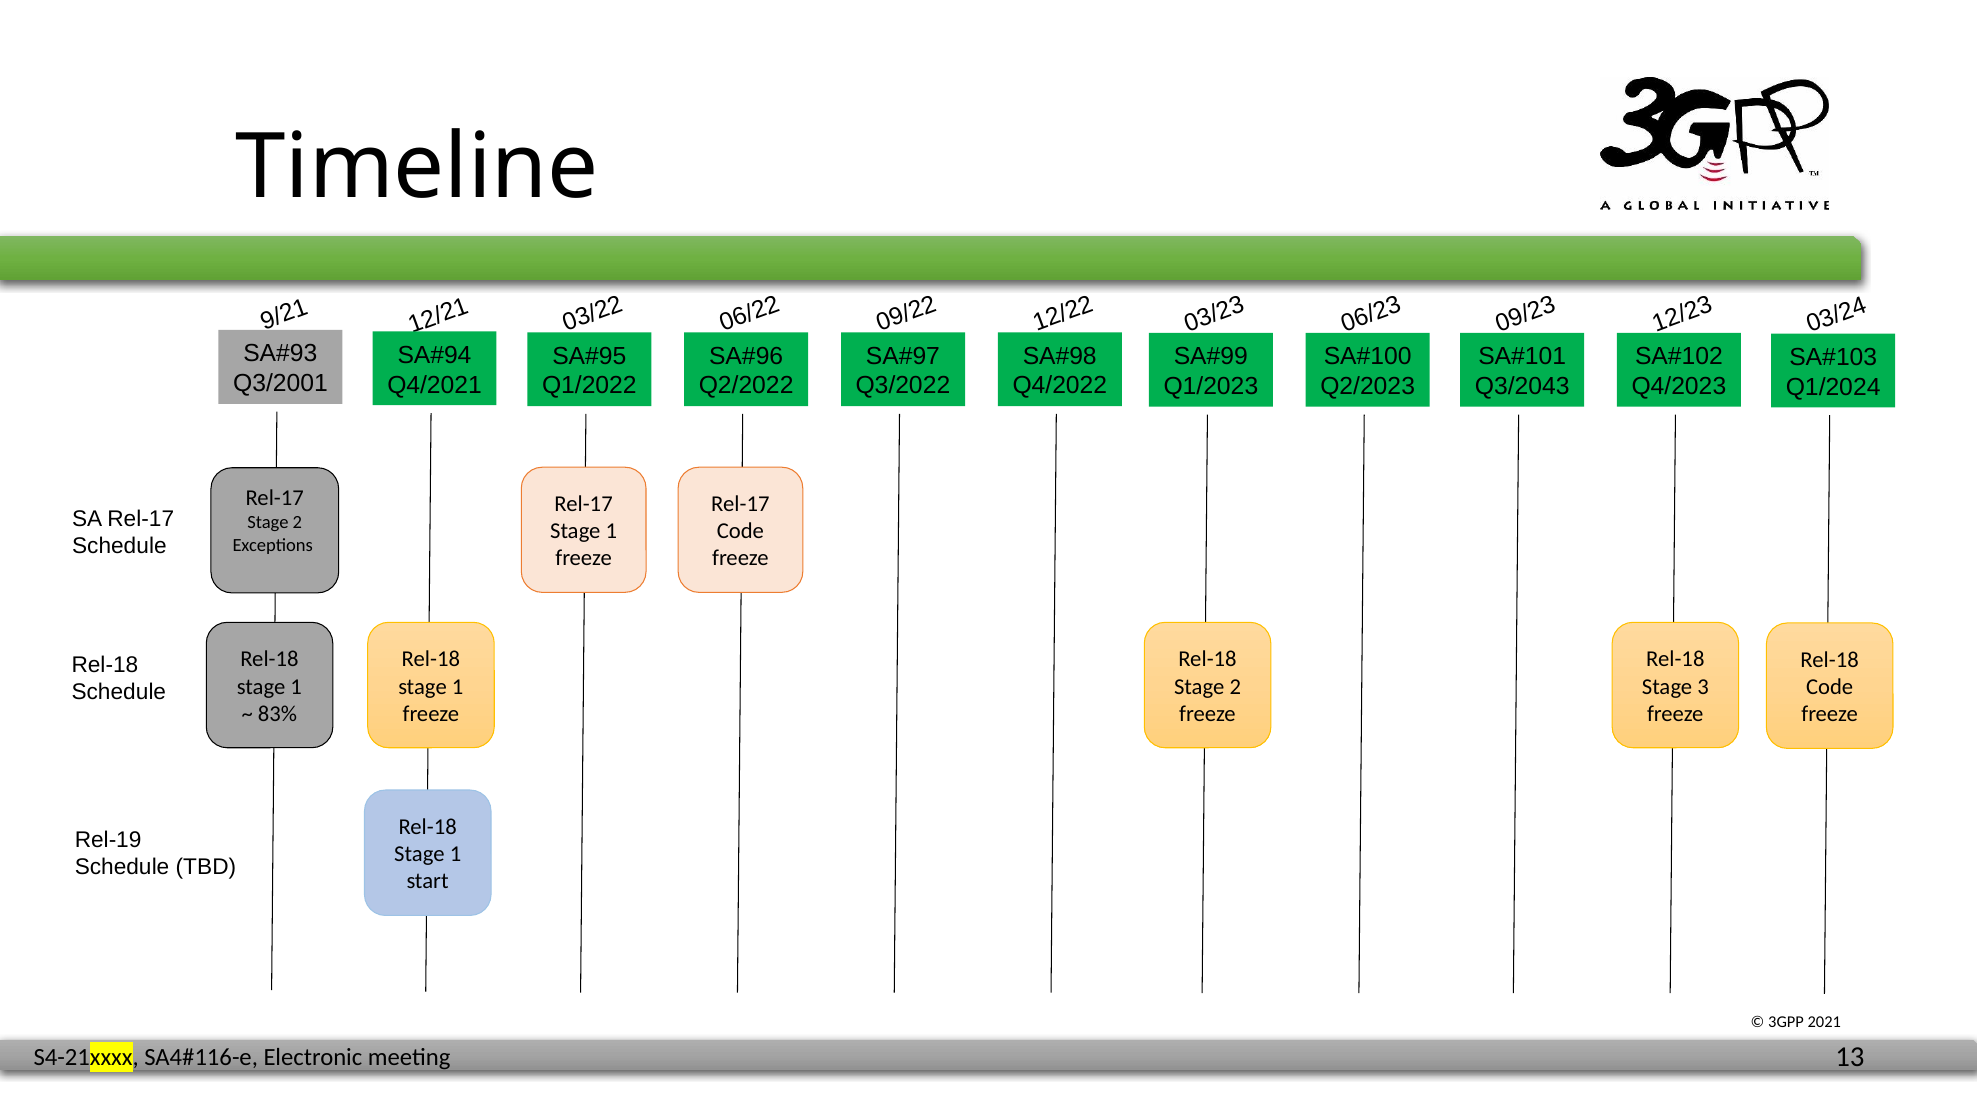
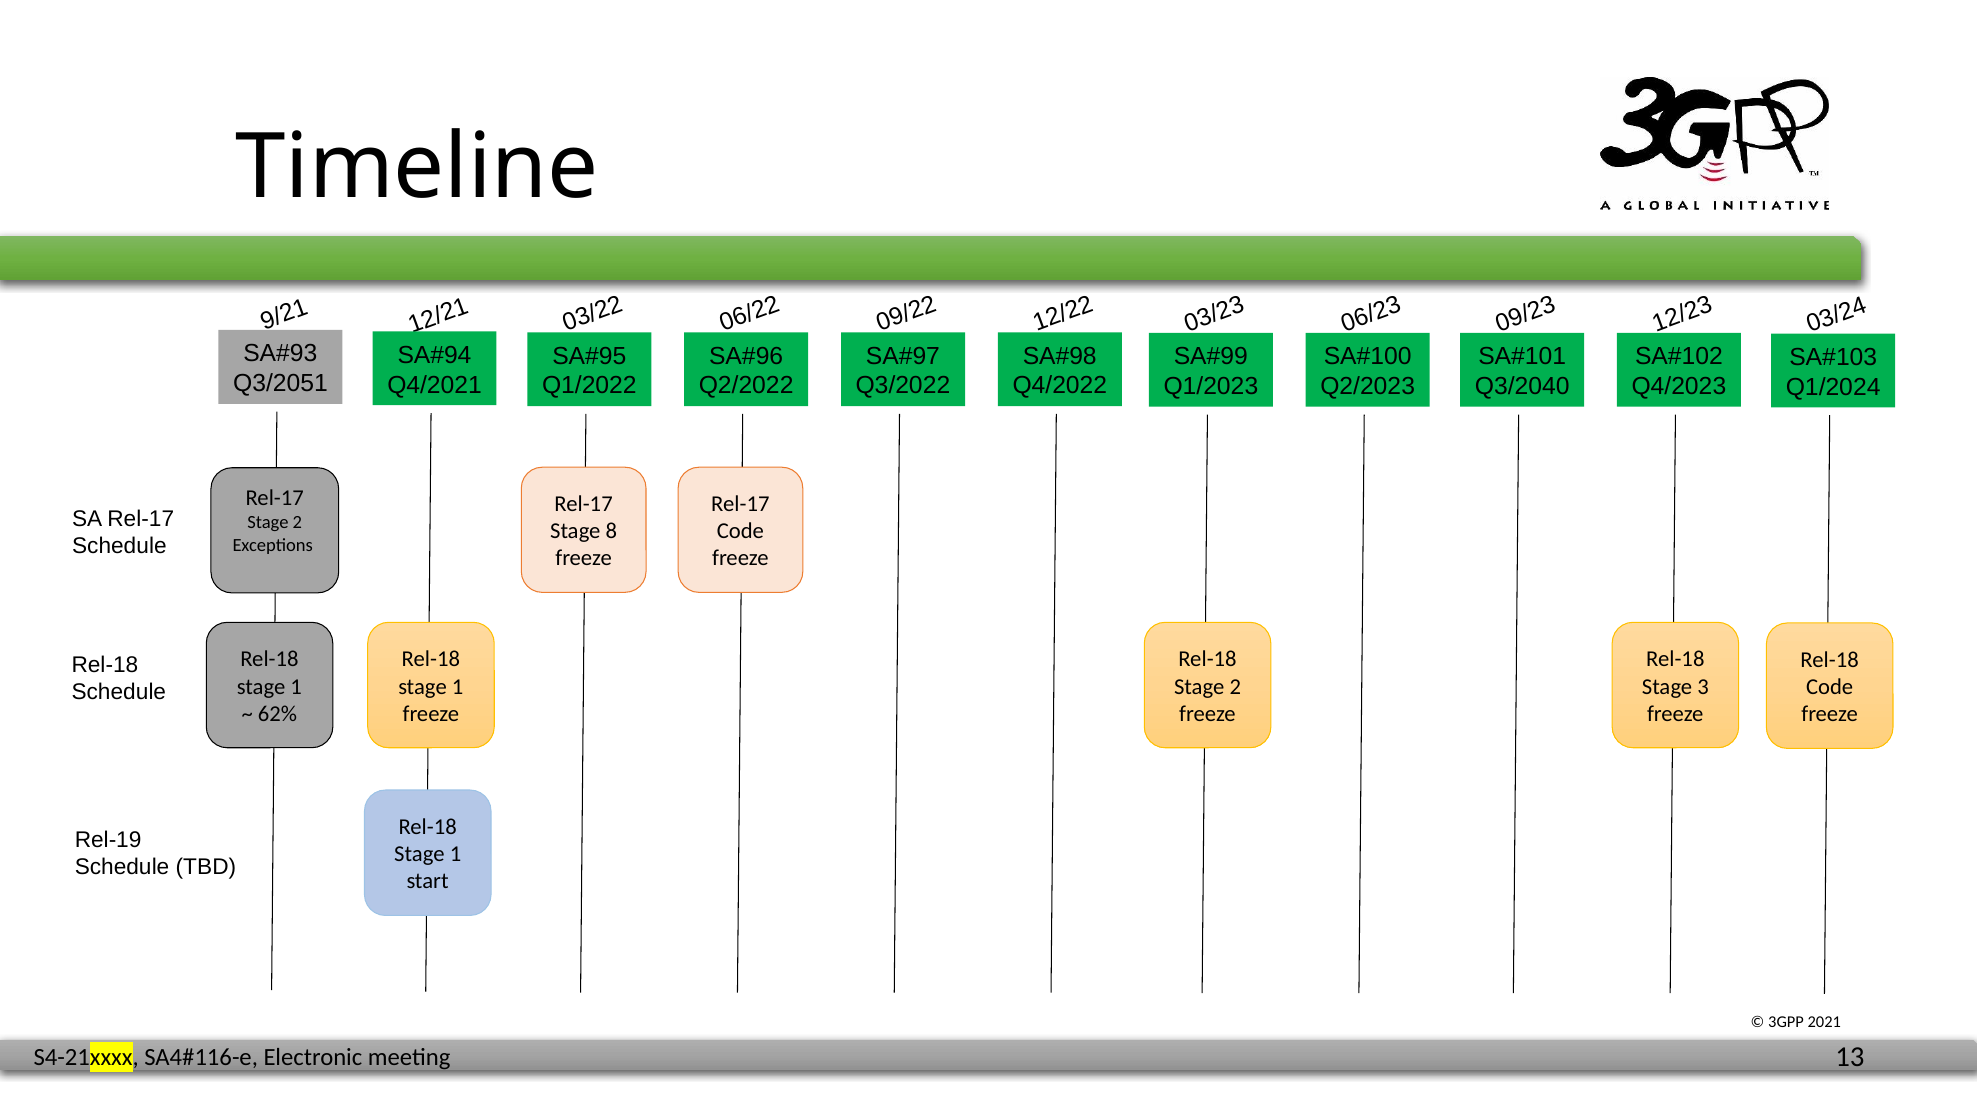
Q3/2001: Q3/2001 -> Q3/2051
Q3/2043: Q3/2043 -> Q3/2040
1 at (611, 531): 1 -> 8
83%: 83% -> 62%
